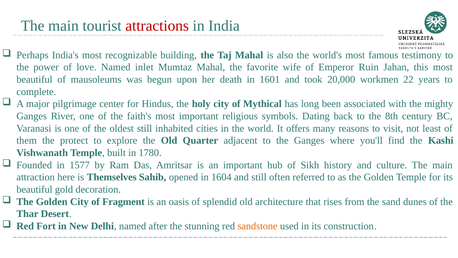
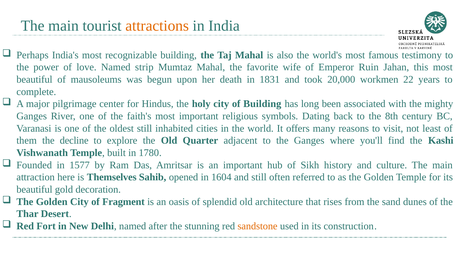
attractions colour: red -> orange
inlet: inlet -> strip
1601: 1601 -> 1831
of Mythical: Mythical -> Building
protect: protect -> decline
